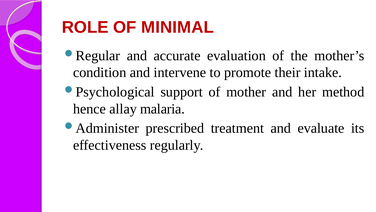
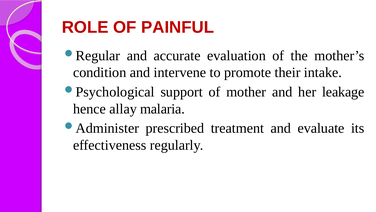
MINIMAL: MINIMAL -> PAINFUL
method: method -> leakage
